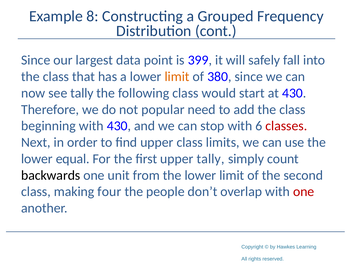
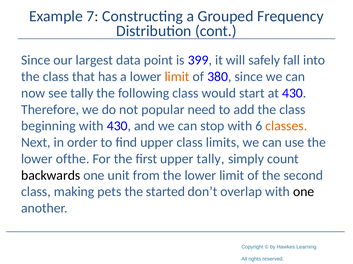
8: 8 -> 7
classes colour: red -> orange
equal: equal -> ofthe
four: four -> pets
people: people -> started
one at (304, 192) colour: red -> black
